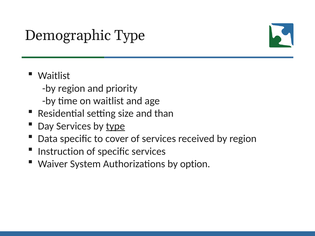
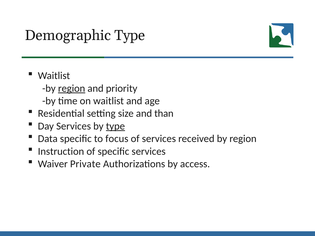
region at (72, 88) underline: none -> present
cover: cover -> focus
System: System -> Private
option: option -> access
